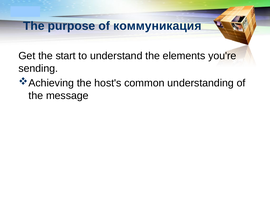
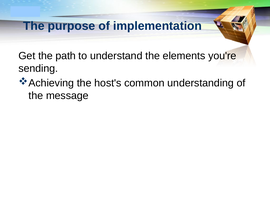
коммуникация: коммуникация -> implementation
start: start -> path
